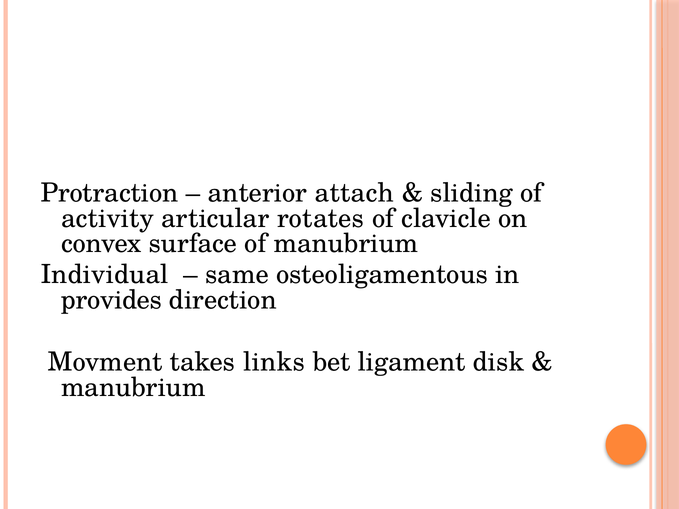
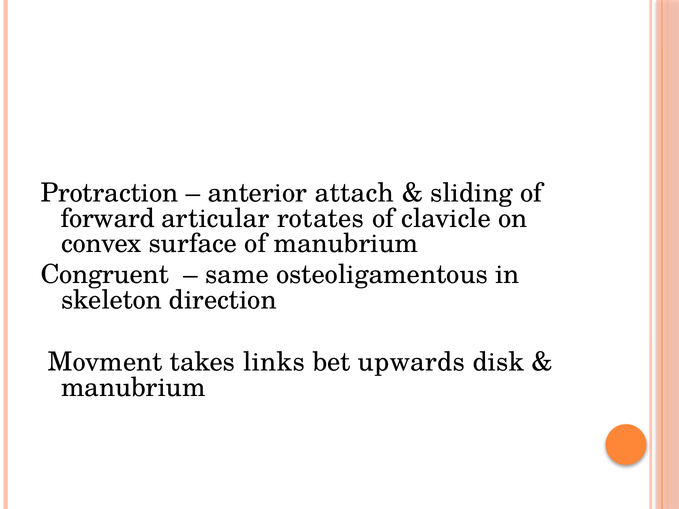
activity: activity -> forward
Individual: Individual -> Congruent
provides: provides -> skeleton
ligament: ligament -> upwards
